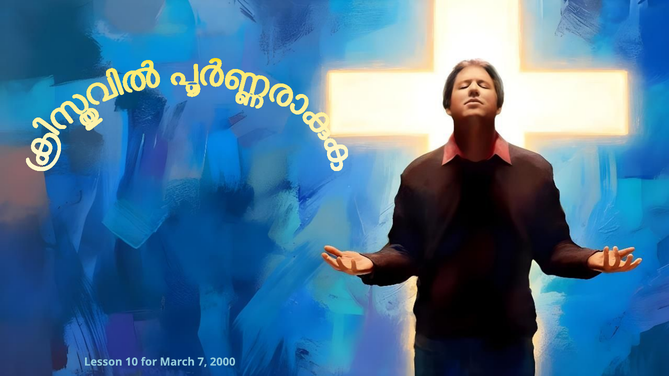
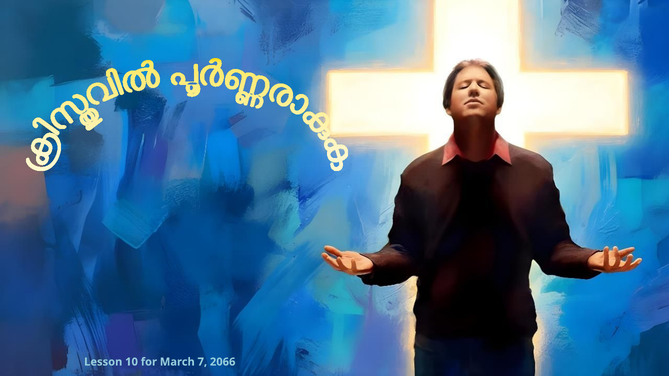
2000: 2000 -> 2066
